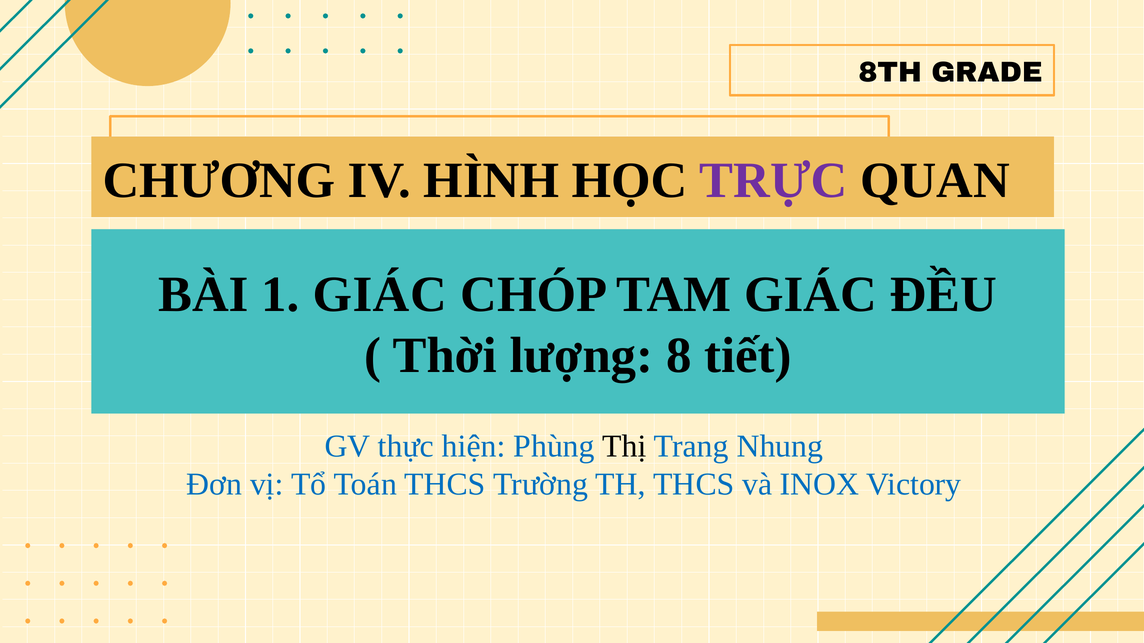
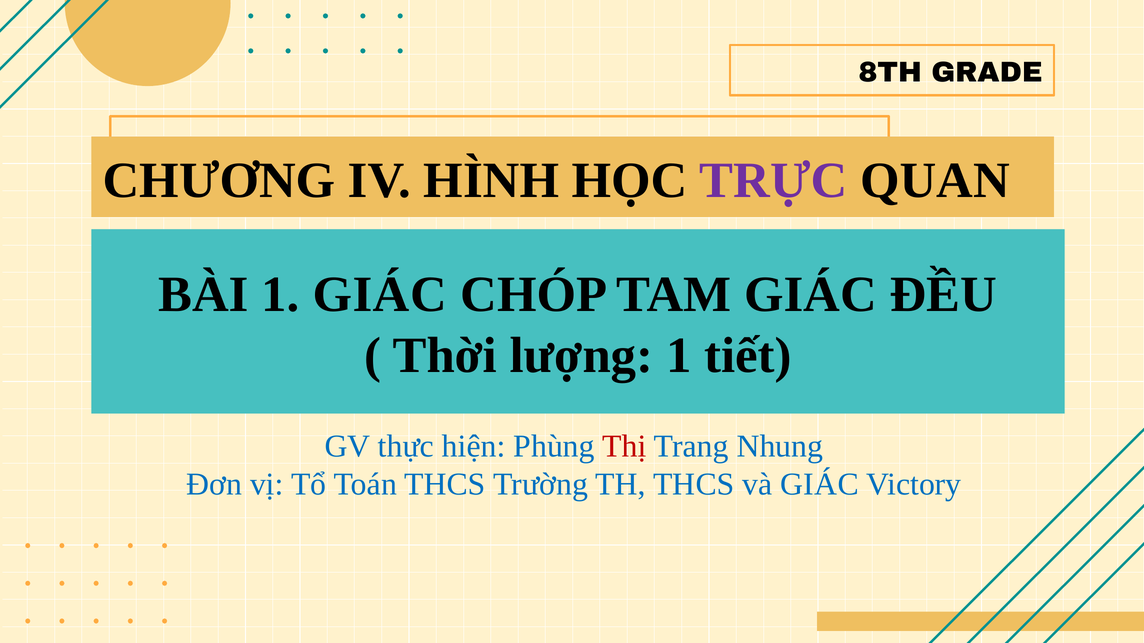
lượng 8: 8 -> 1
Thị colour: black -> red
và INOX: INOX -> GIÁC
